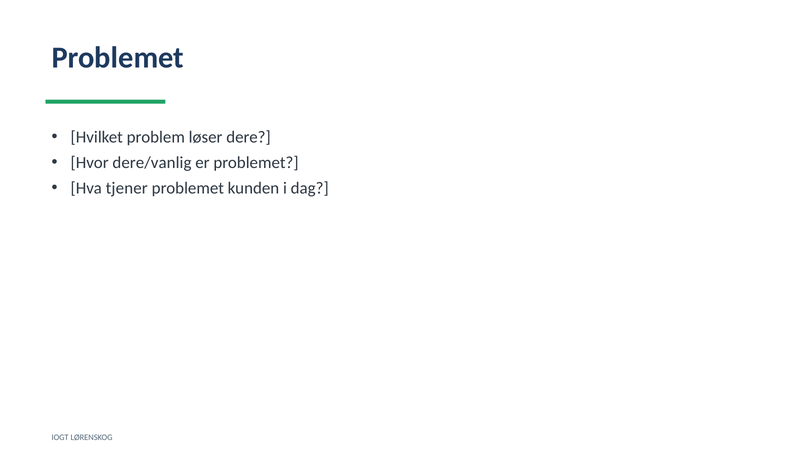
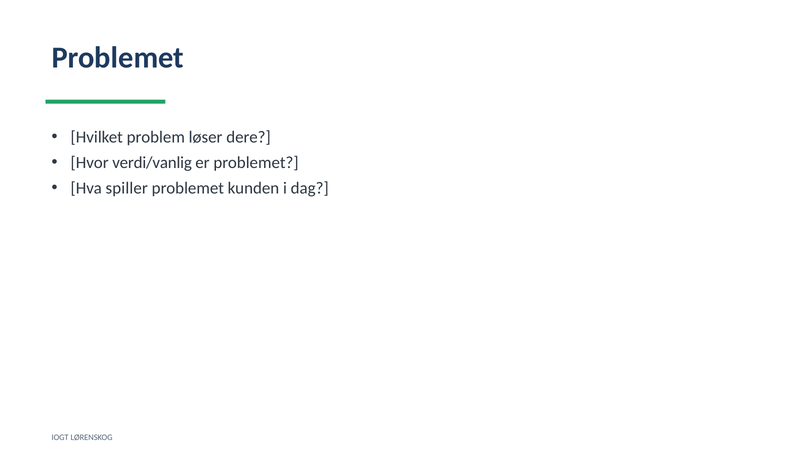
dere/vanlig: dere/vanlig -> verdi/vanlig
tjener: tjener -> spiller
